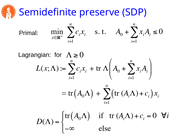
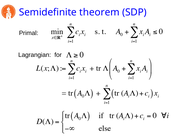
preserve: preserve -> theorem
